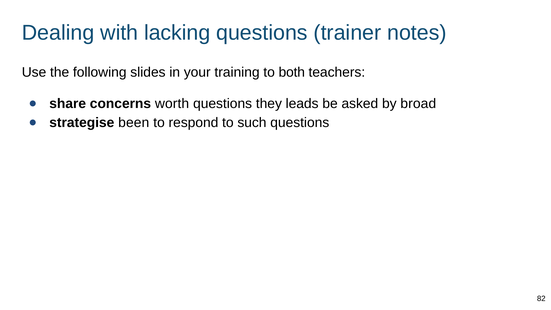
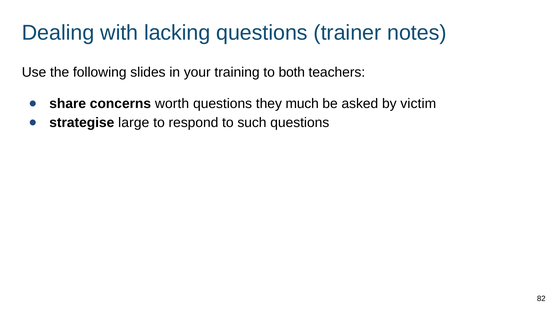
leads: leads -> much
broad: broad -> victim
been: been -> large
